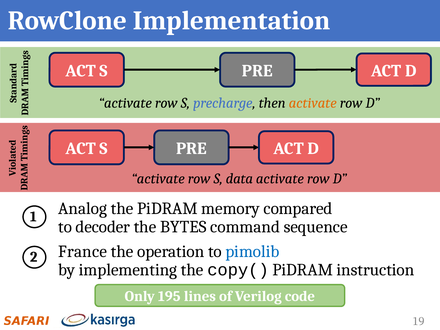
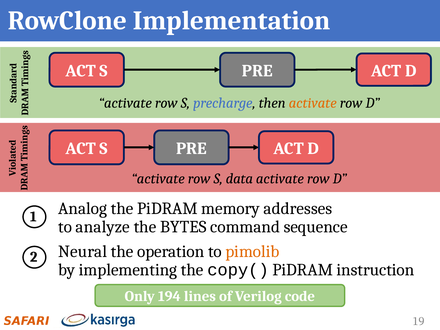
compared: compared -> addresses
decoder: decoder -> analyze
France: France -> Neural
pimolib colour: blue -> orange
195: 195 -> 194
